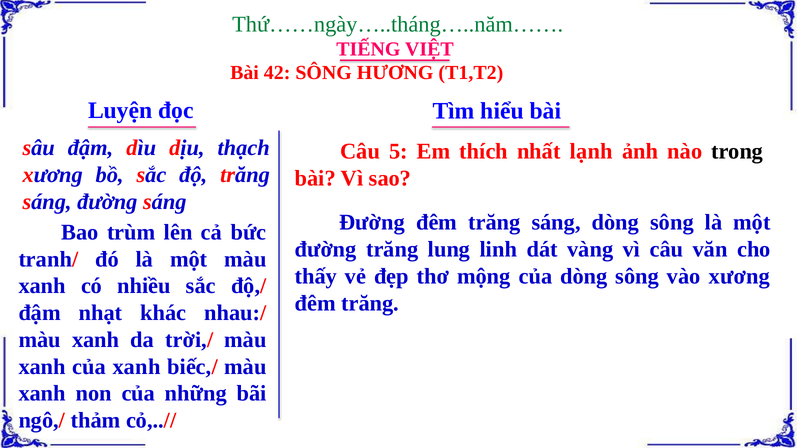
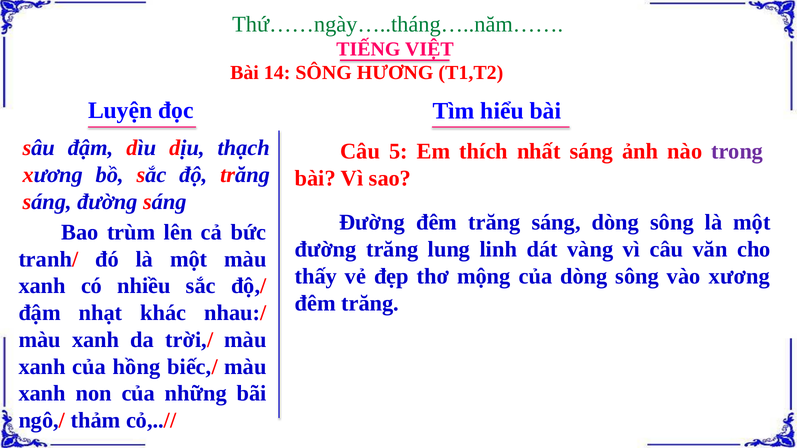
42: 42 -> 14
nhất lạnh: lạnh -> sáng
trong colour: black -> purple
của xanh: xanh -> hồng
